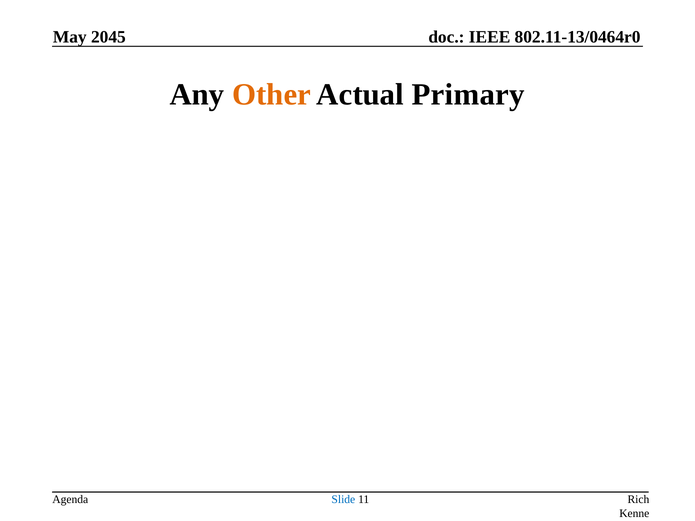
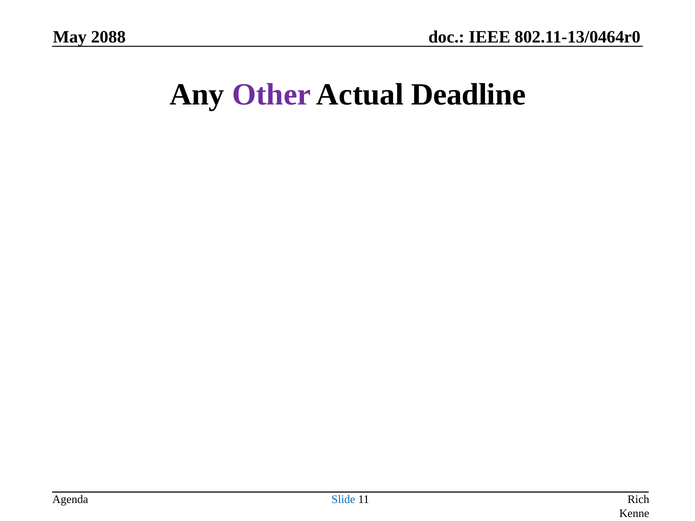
2045: 2045 -> 2088
Other colour: orange -> purple
Primary: Primary -> Deadline
